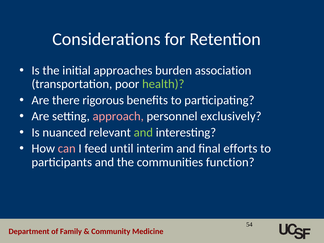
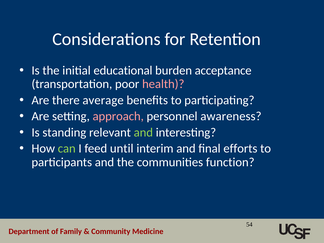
approaches: approaches -> educational
association: association -> acceptance
health colour: light green -> pink
rigorous: rigorous -> average
exclusively: exclusively -> awareness
nuanced: nuanced -> standing
can colour: pink -> light green
